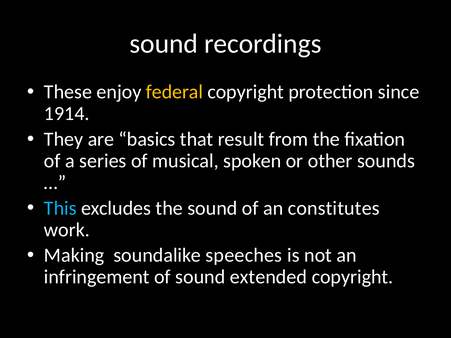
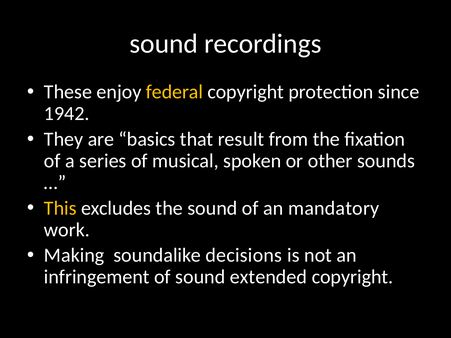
1914: 1914 -> 1942
This colour: light blue -> yellow
constitutes: constitutes -> mandatory
speeches: speeches -> decisions
